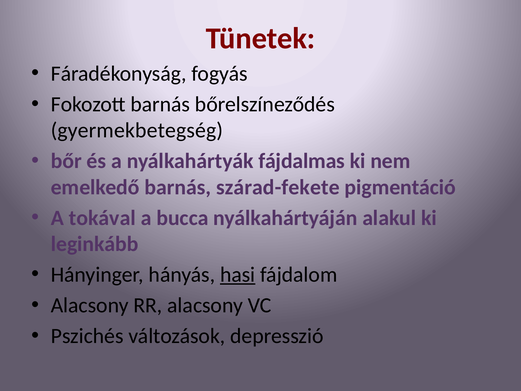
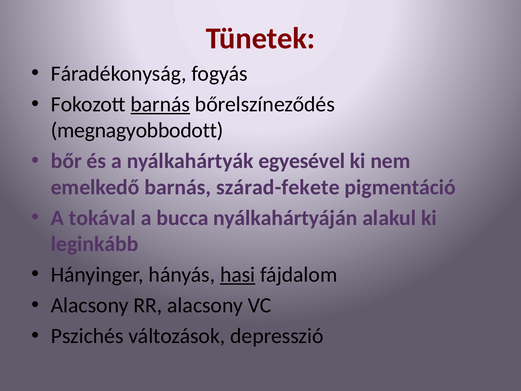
barnás at (160, 104) underline: none -> present
gyermekbetegség: gyermekbetegség -> megnagyobbodott
fájdalmas: fájdalmas -> egyesével
